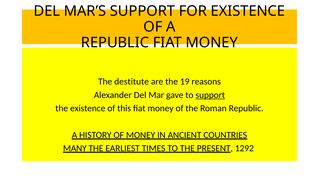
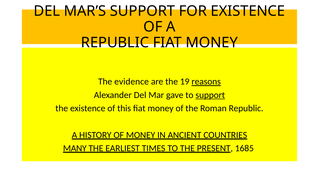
destitute: destitute -> evidence
reasons underline: none -> present
1292: 1292 -> 1685
